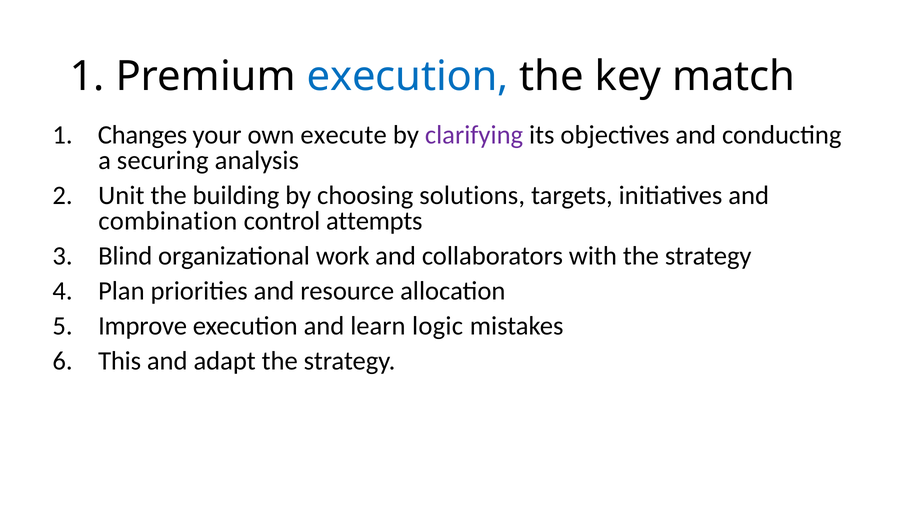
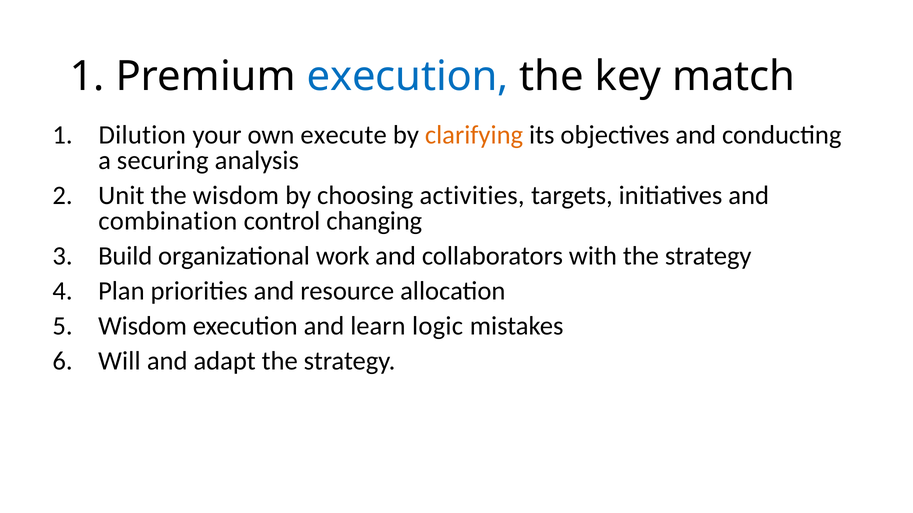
Changes: Changes -> Dilution
clarifying colour: purple -> orange
the building: building -> wisdom
solutions: solutions -> activities
attempts: attempts -> changing
Blind: Blind -> Build
Improve at (143, 326): Improve -> Wisdom
This: This -> Will
